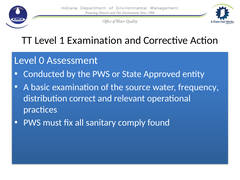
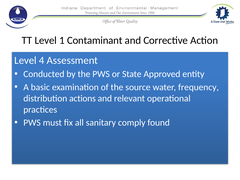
1 Examination: Examination -> Contaminant
0: 0 -> 4
correct: correct -> actions
